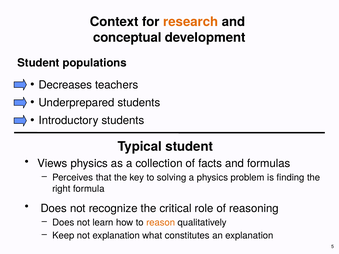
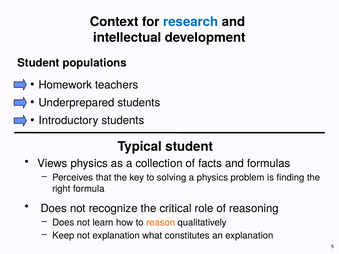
research colour: orange -> blue
conceptual: conceptual -> intellectual
Decreases: Decreases -> Homework
